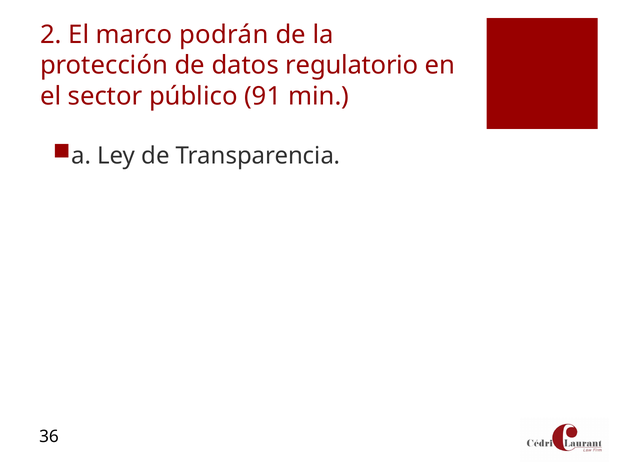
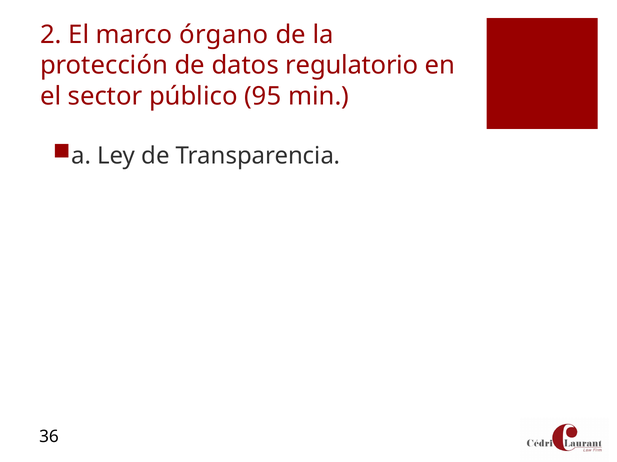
podrán: podrán -> órgano
91: 91 -> 95
